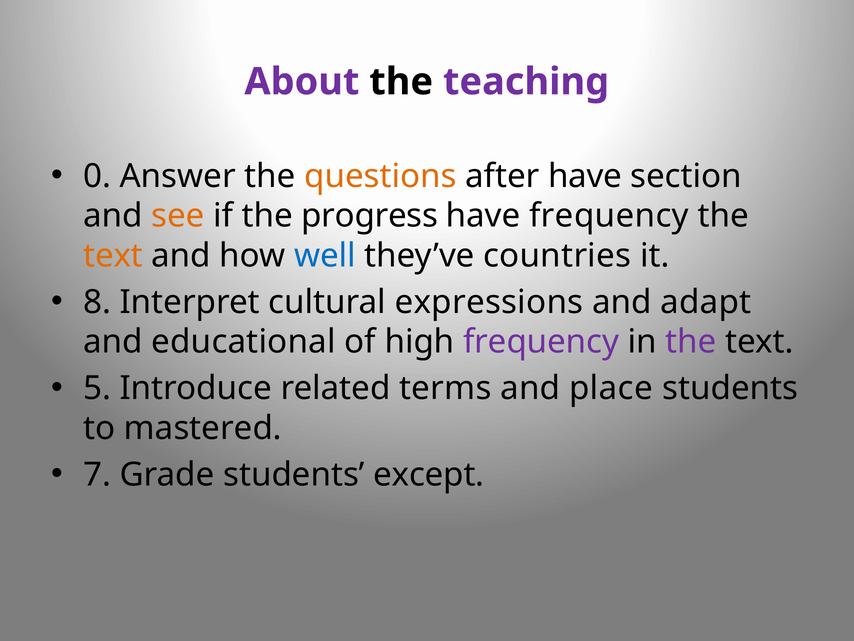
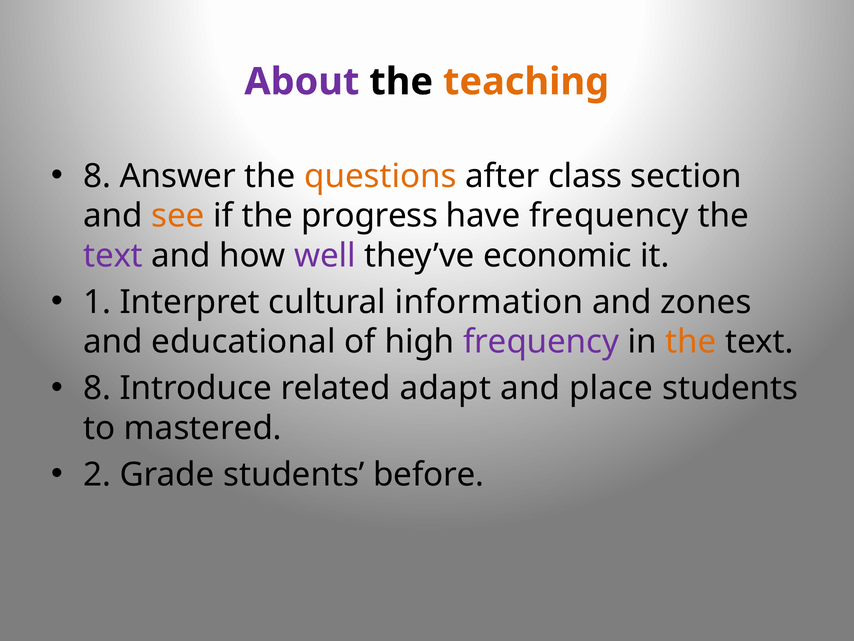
teaching colour: purple -> orange
0 at (97, 176): 0 -> 8
after have: have -> class
text at (113, 255) colour: orange -> purple
well colour: blue -> purple
countries: countries -> economic
8: 8 -> 1
expressions: expressions -> information
adapt: adapt -> zones
the at (691, 342) colour: purple -> orange
5 at (97, 388): 5 -> 8
terms: terms -> adapt
7: 7 -> 2
except: except -> before
